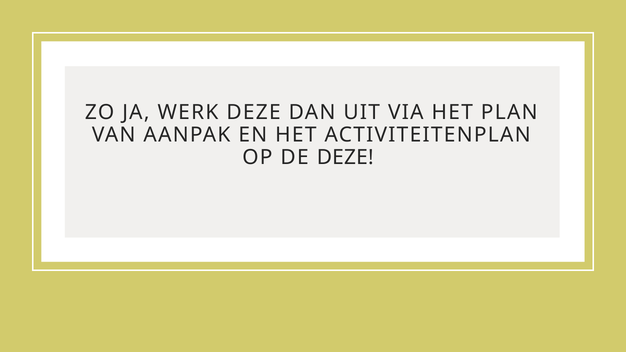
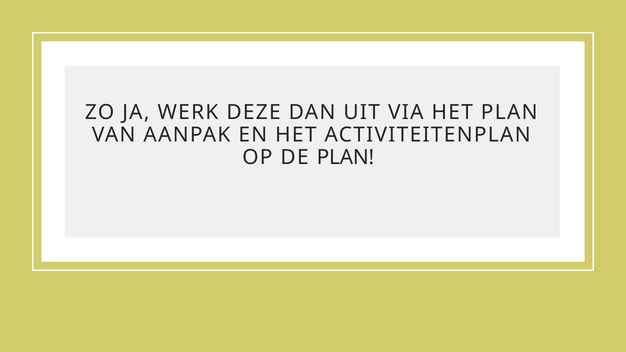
DE DEZE: DEZE -> PLAN
